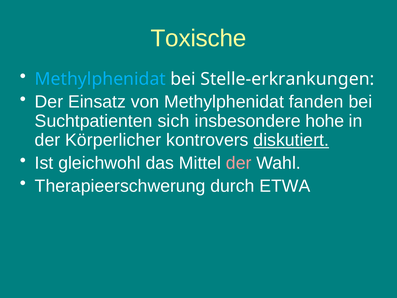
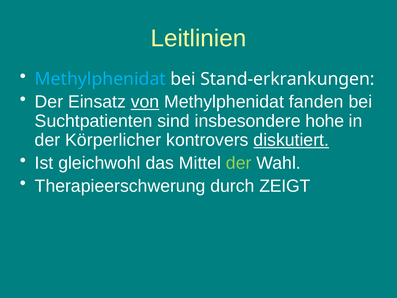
Toxische: Toxische -> Leitlinien
Stelle-erkrankungen: Stelle-erkrankungen -> Stand-erkrankungen
von underline: none -> present
sich: sich -> sind
der at (239, 163) colour: pink -> light green
ETWA: ETWA -> ZEIGT
